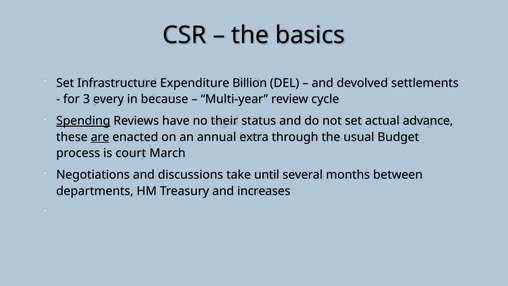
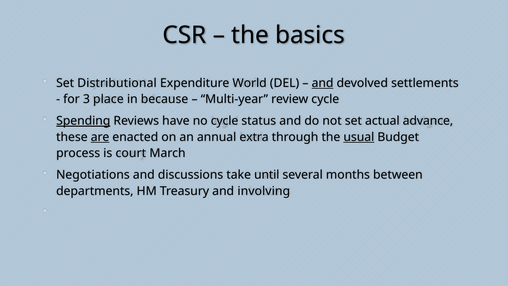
Infrastructure: Infrastructure -> Distributional
Billion: Billion -> World
and at (323, 83) underline: none -> present
every: every -> place
no their: their -> cycle
usual underline: none -> present
increases: increases -> involving
